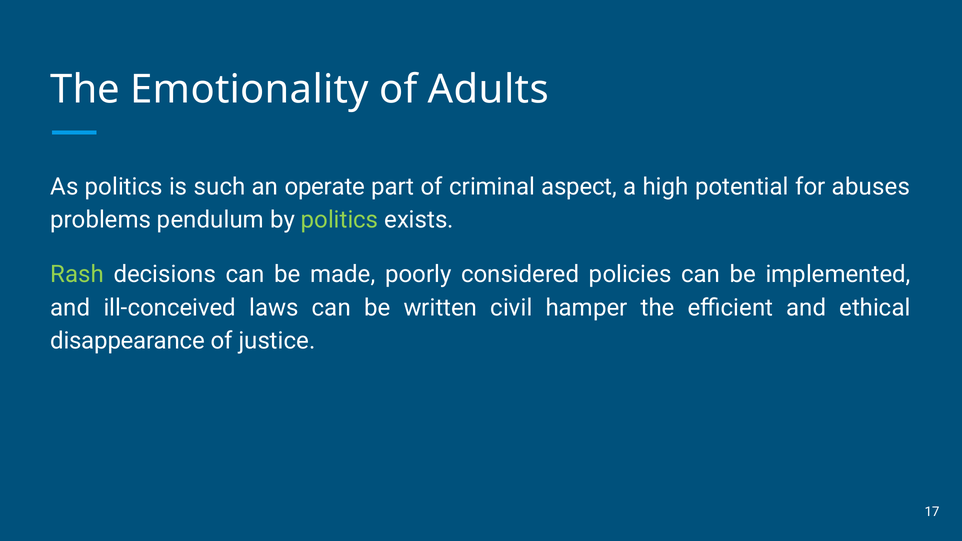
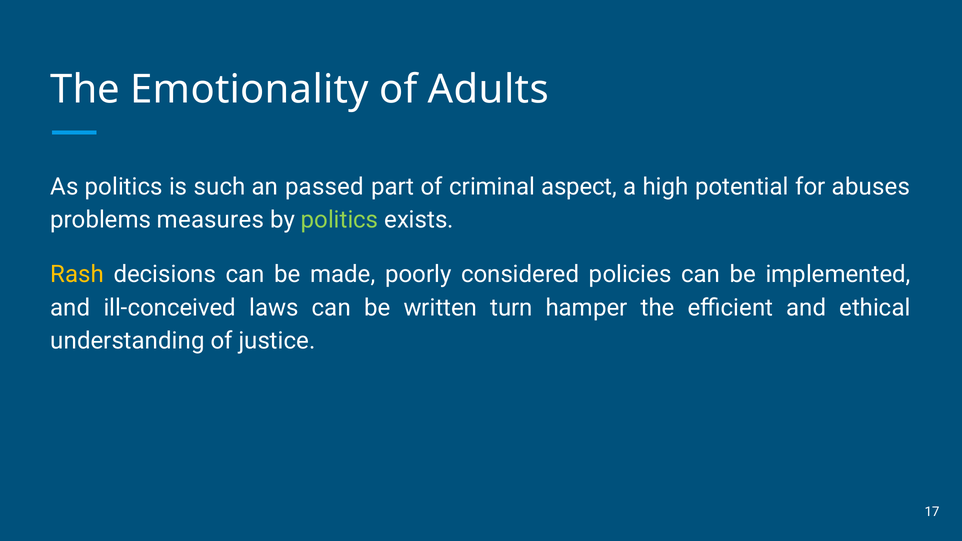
operate: operate -> passed
pendulum: pendulum -> measures
Rash colour: light green -> yellow
civil: civil -> turn
disappearance: disappearance -> understanding
